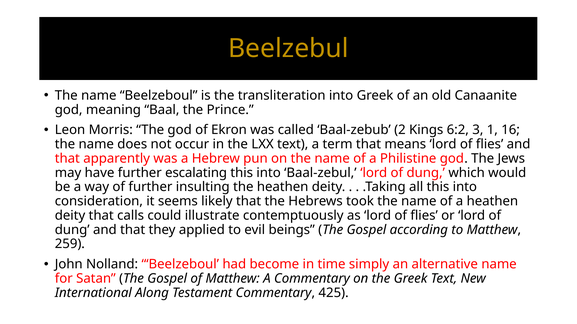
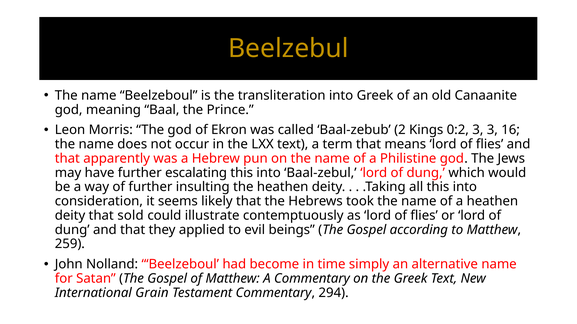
6:2: 6:2 -> 0:2
3 1: 1 -> 3
calls: calls -> sold
Along: Along -> Grain
425: 425 -> 294
